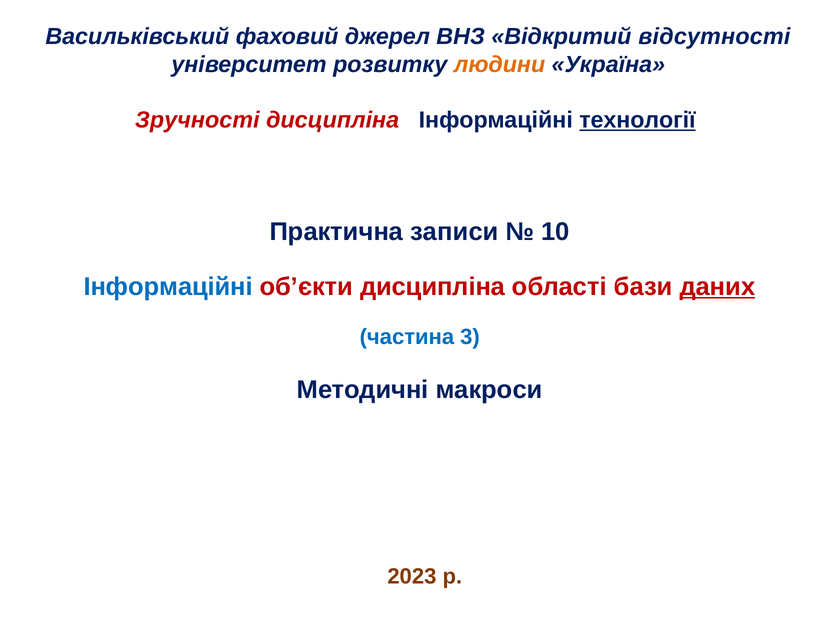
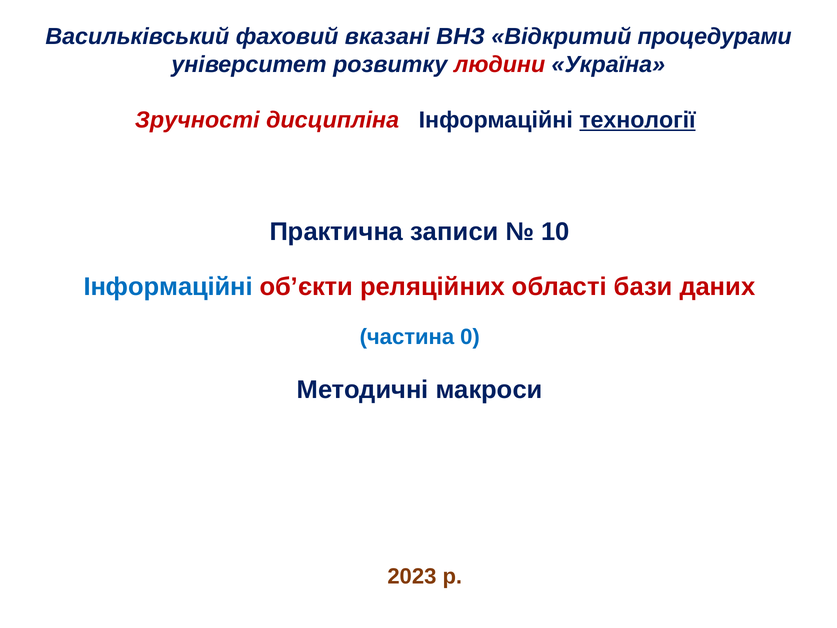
джерел: джерел -> вказані
відсутності: відсутності -> процедурами
людини colour: orange -> red
об’єкти дисципліна: дисципліна -> реляційних
даних underline: present -> none
3: 3 -> 0
